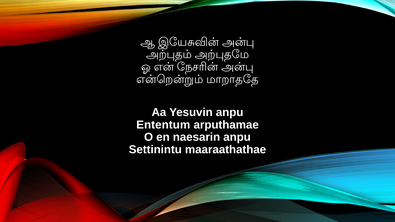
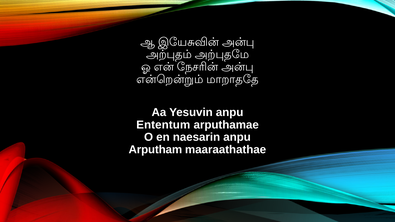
Settinintu: Settinintu -> Arputham
